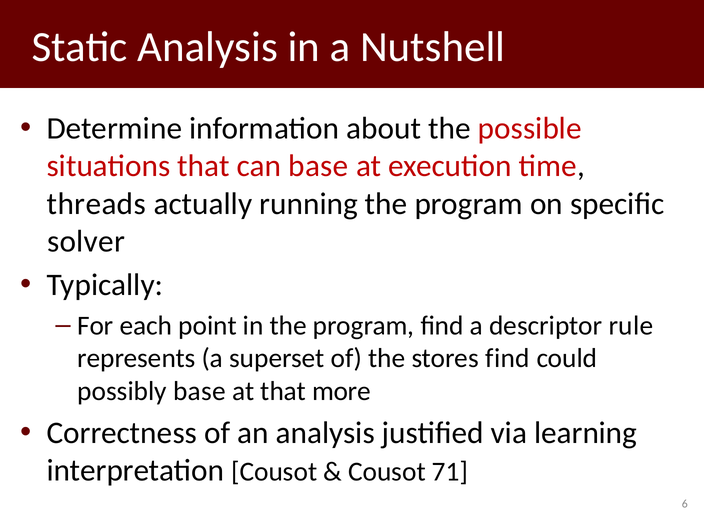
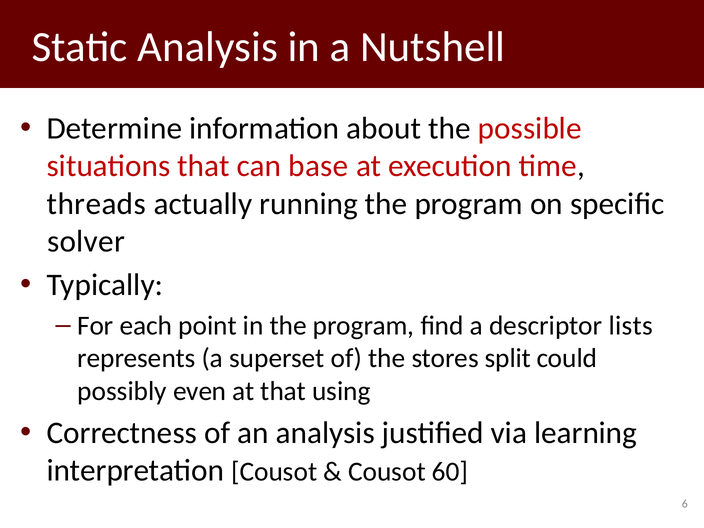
rule: rule -> lists
stores find: find -> split
possibly base: base -> even
more: more -> using
71: 71 -> 60
